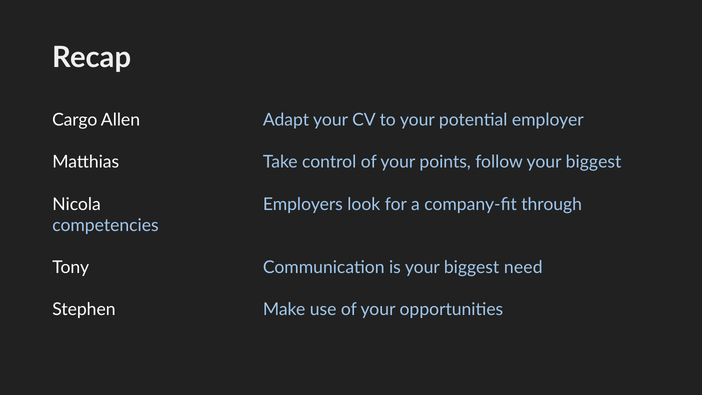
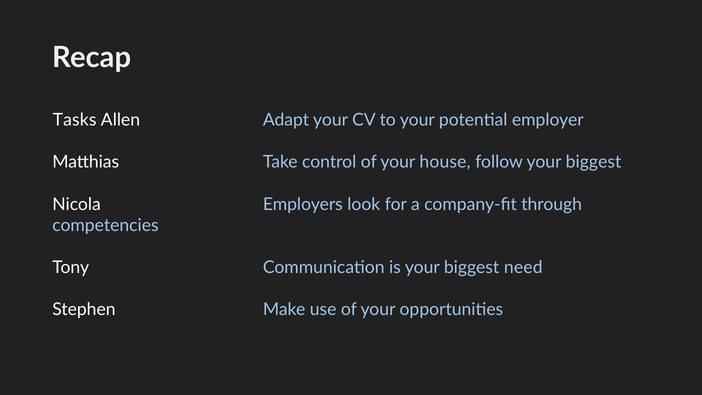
Cargo: Cargo -> Tasks
points: points -> house
